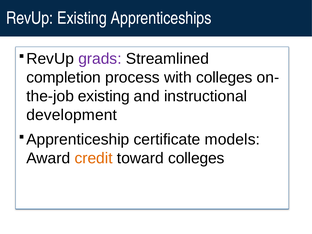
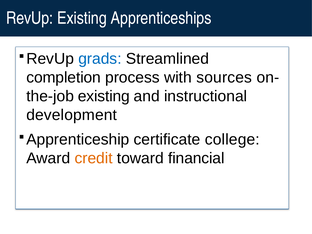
grads colour: purple -> blue
with colleges: colleges -> sources
models: models -> college
toward colleges: colleges -> financial
